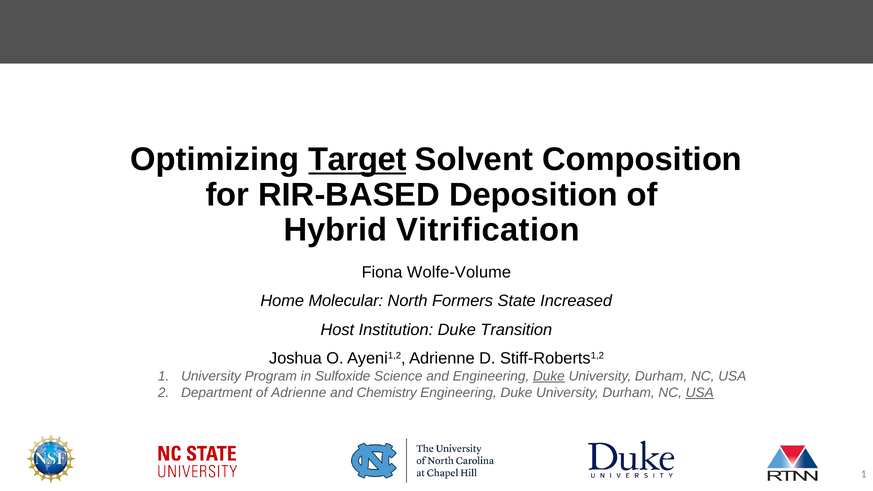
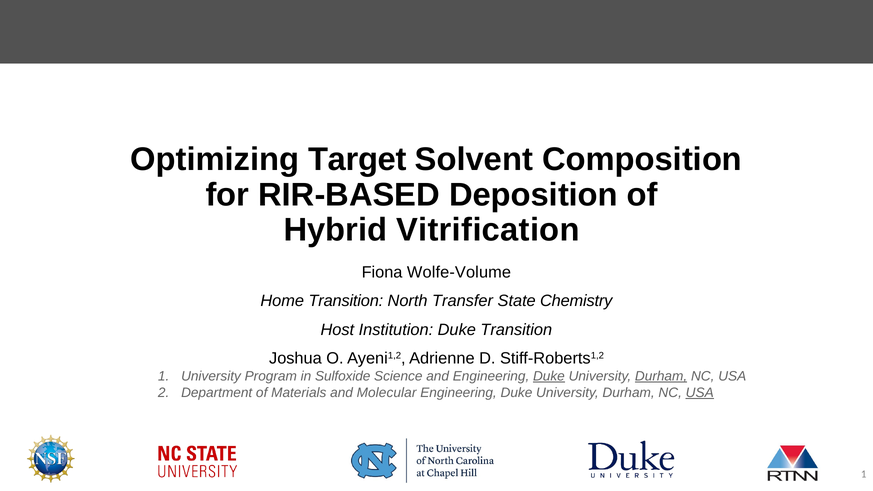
Target underline: present -> none
Home Molecular: Molecular -> Transition
Formers: Formers -> Transfer
Increased: Increased -> Chemistry
Durham at (661, 376) underline: none -> present
of Adrienne: Adrienne -> Materials
Chemistry: Chemistry -> Molecular
